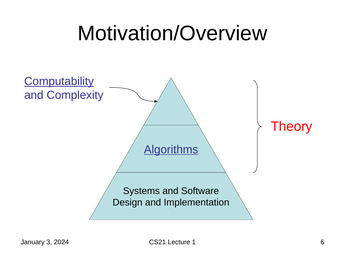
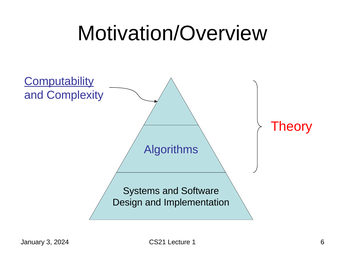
Algorithms underline: present -> none
